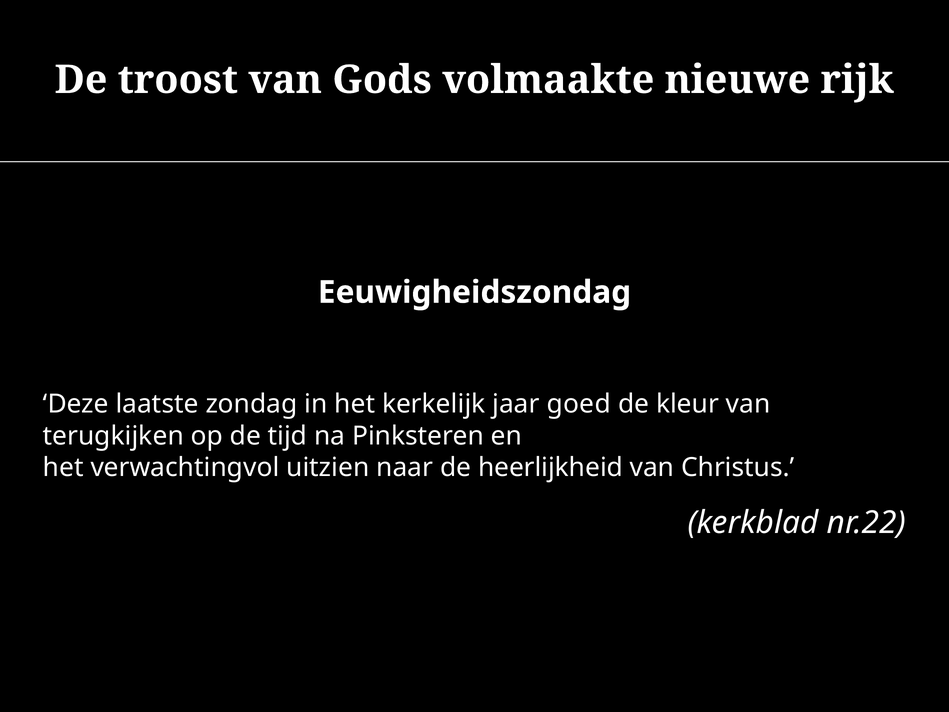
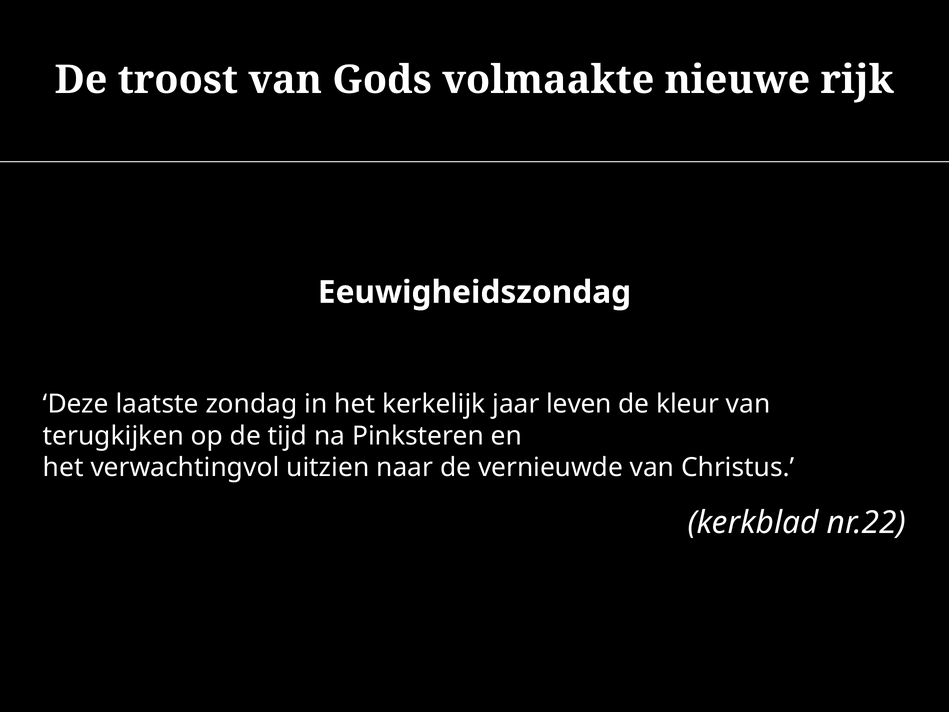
goed: goed -> leven
heerlijkheid: heerlijkheid -> vernieuwde
